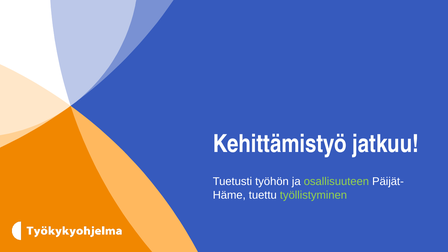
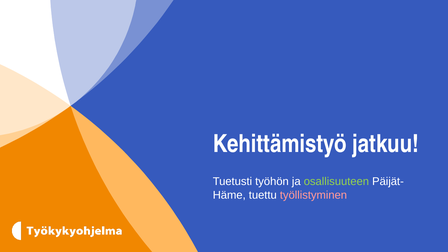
työllistyminen colour: light green -> pink
